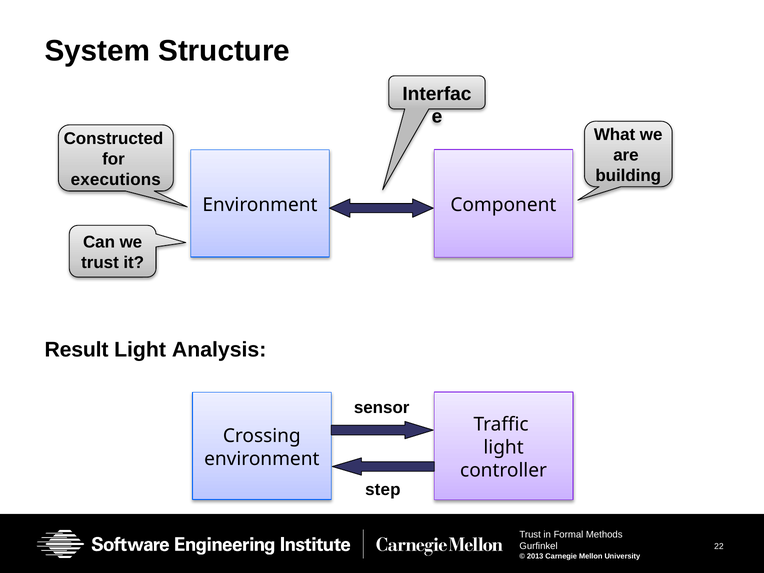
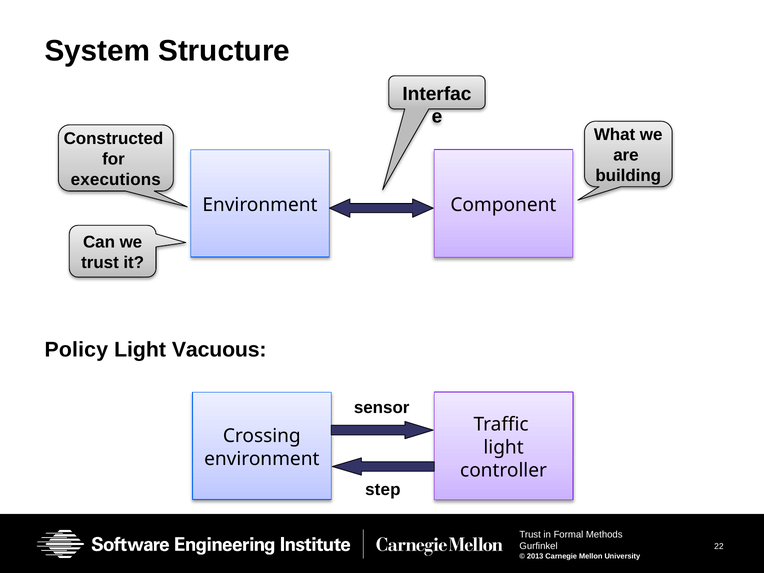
Result: Result -> Policy
Analysis: Analysis -> Vacuous
